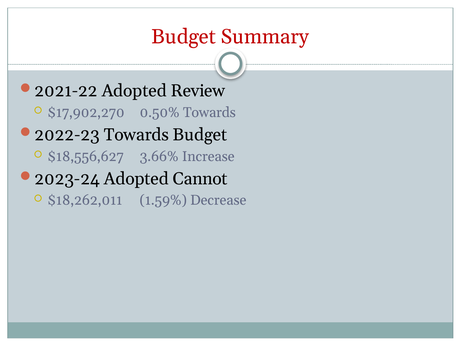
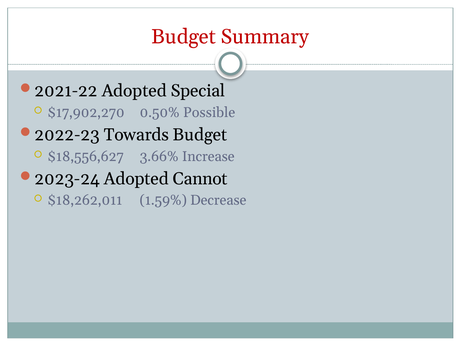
Review: Review -> Special
0.50% Towards: Towards -> Possible
